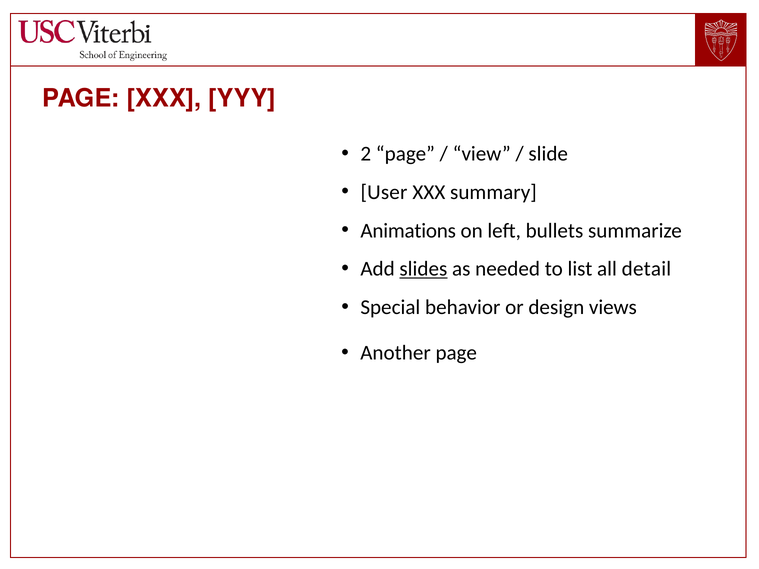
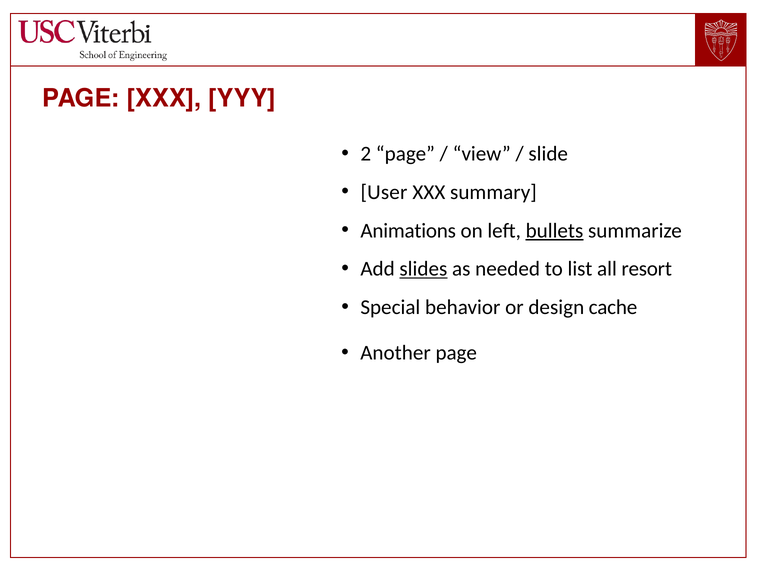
bullets underline: none -> present
detail: detail -> resort
views: views -> cache
